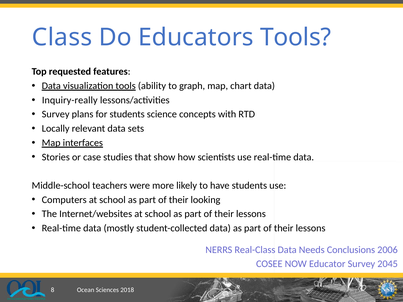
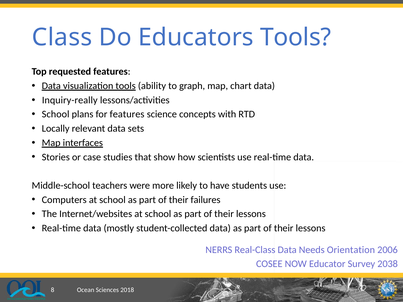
Survey at (56, 114): Survey -> School
for students: students -> features
looking: looking -> failures
Conclusions: Conclusions -> Orientation
2045: 2045 -> 2038
